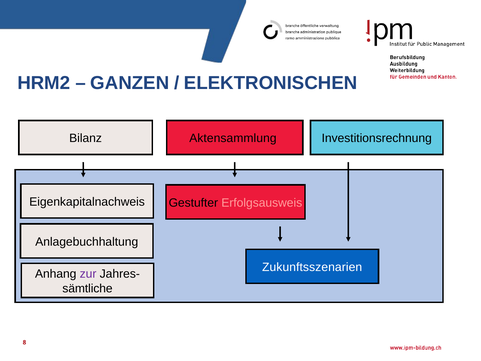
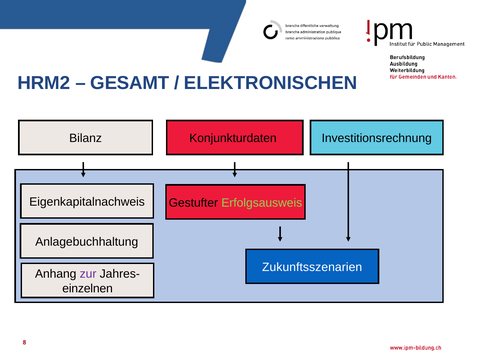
GANZEN: GANZEN -> GESAMT
Aktensammlung: Aktensammlung -> Konjunkturdaten
Erfolgsausweis colour: pink -> light green
sämtliche: sämtliche -> einzelnen
